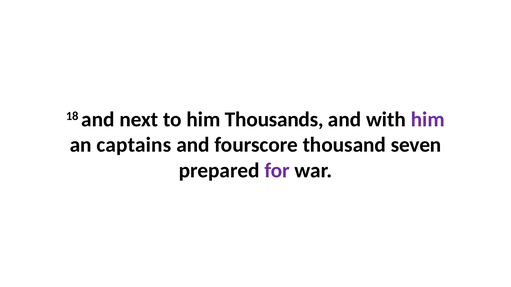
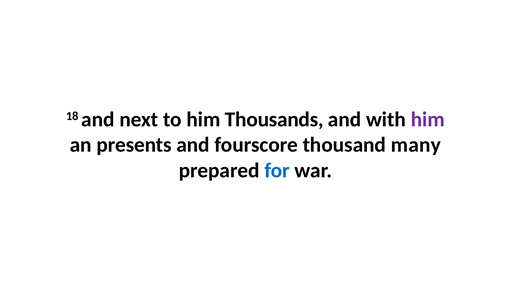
captains: captains -> presents
seven: seven -> many
for colour: purple -> blue
